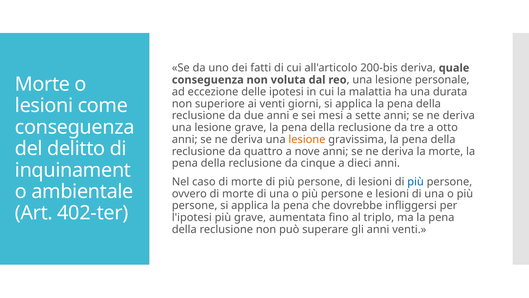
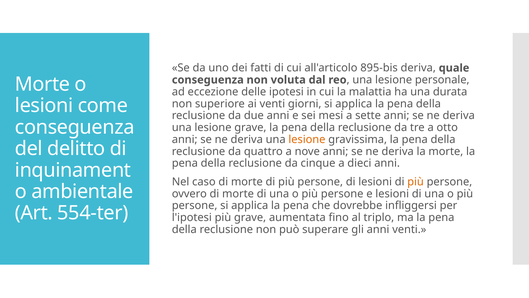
200-bis: 200-bis -> 895-bis
più at (416, 182) colour: blue -> orange
402-ter: 402-ter -> 554-ter
